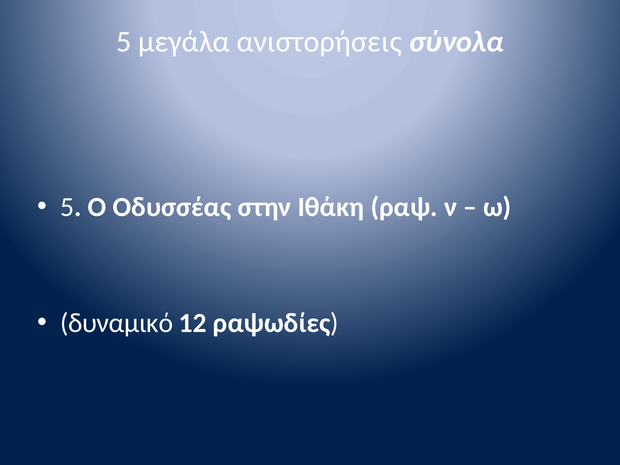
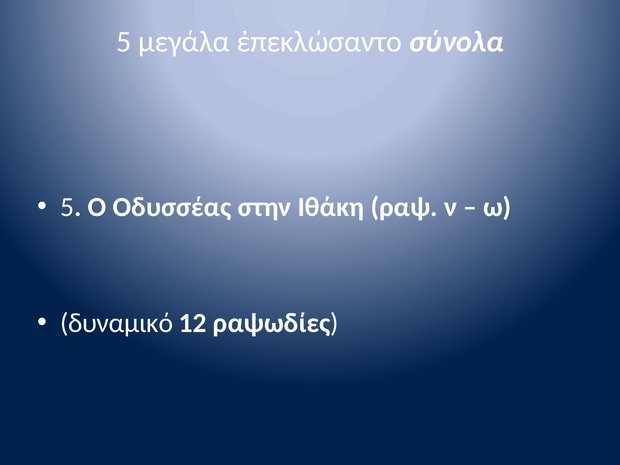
ανιστορήσεις: ανιστορήσεις -> ἐπεκλώσαντο
